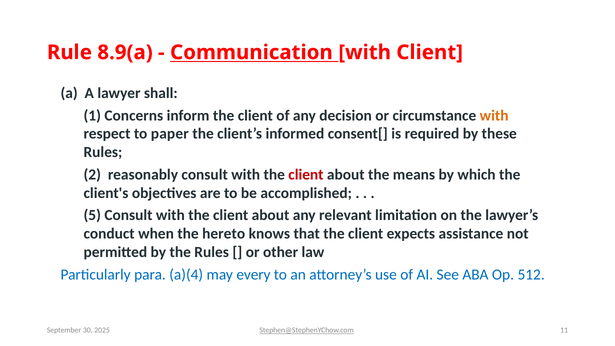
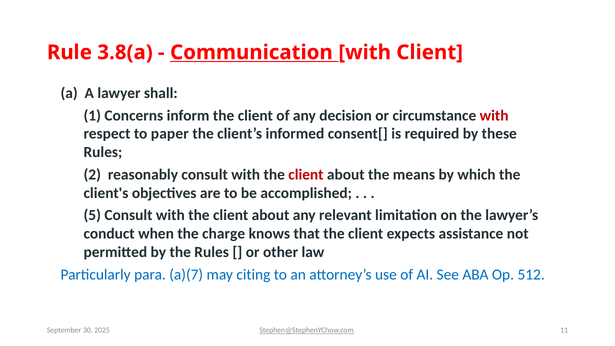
8.9(a: 8.9(a -> 3.8(a
with at (494, 115) colour: orange -> red
hereto: hereto -> charge
a)(4: a)(4 -> a)(7
every: every -> citing
